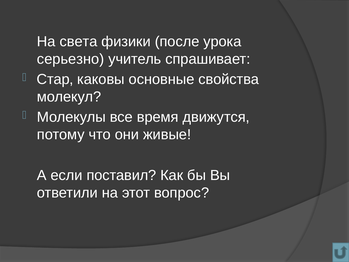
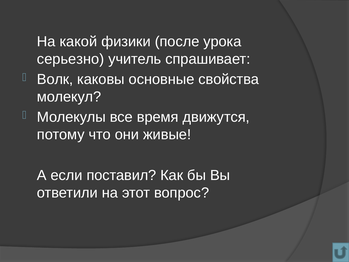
света: света -> какой
Стар: Стар -> Волк
